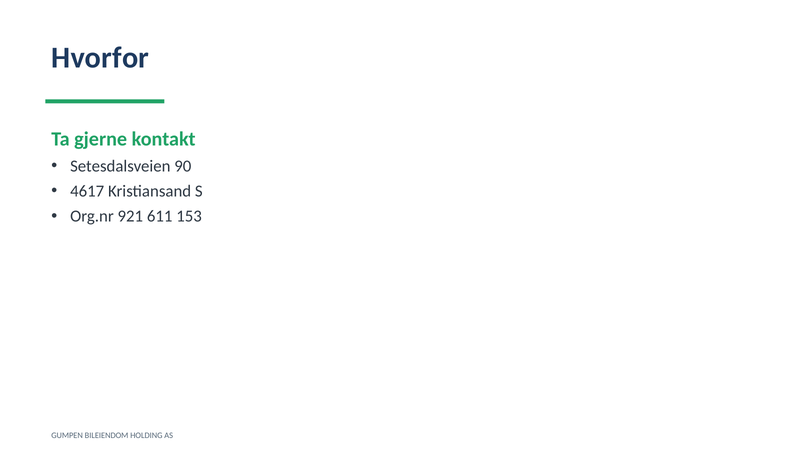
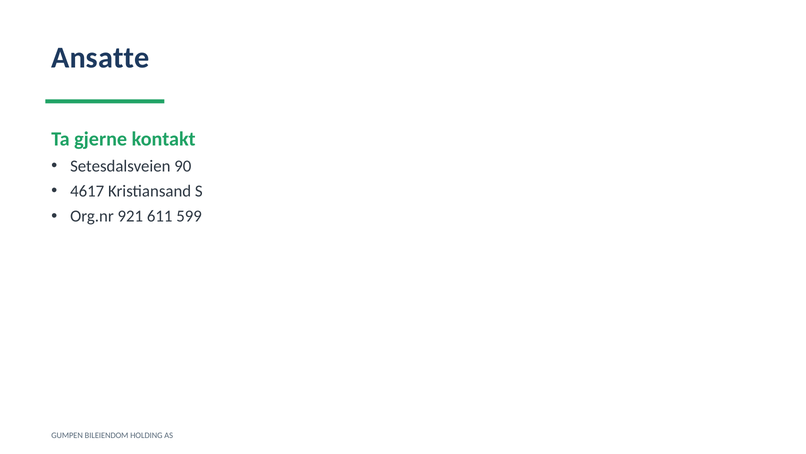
Hvorfor: Hvorfor -> Ansatte
153: 153 -> 599
